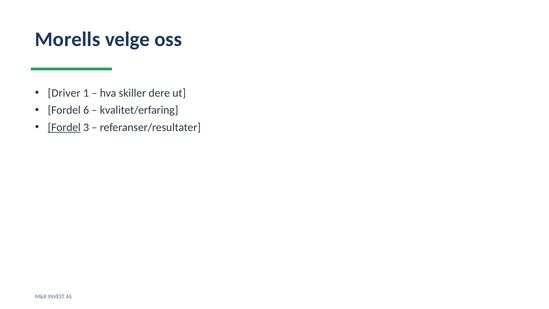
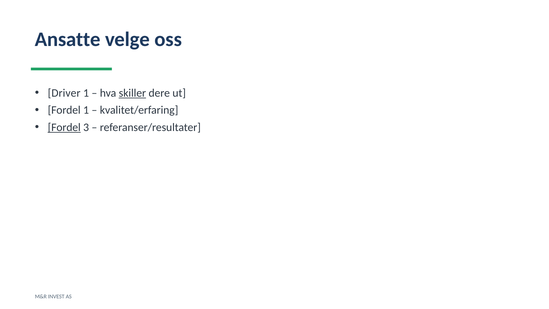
Morells: Morells -> Ansatte
skiller underline: none -> present
Fordel 6: 6 -> 1
